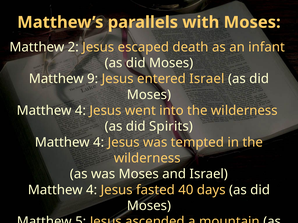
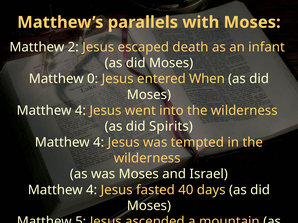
9: 9 -> 0
entered Israel: Israel -> When
